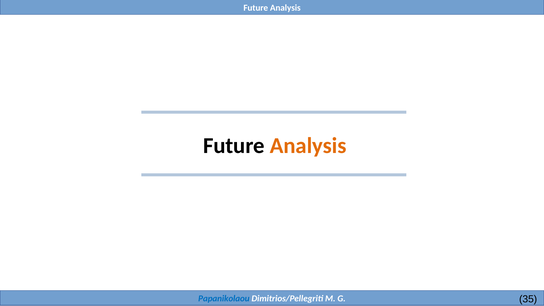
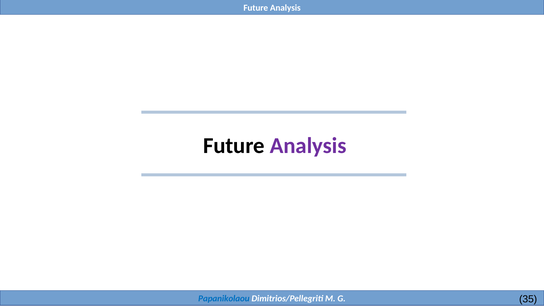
Analysis at (308, 146) colour: orange -> purple
